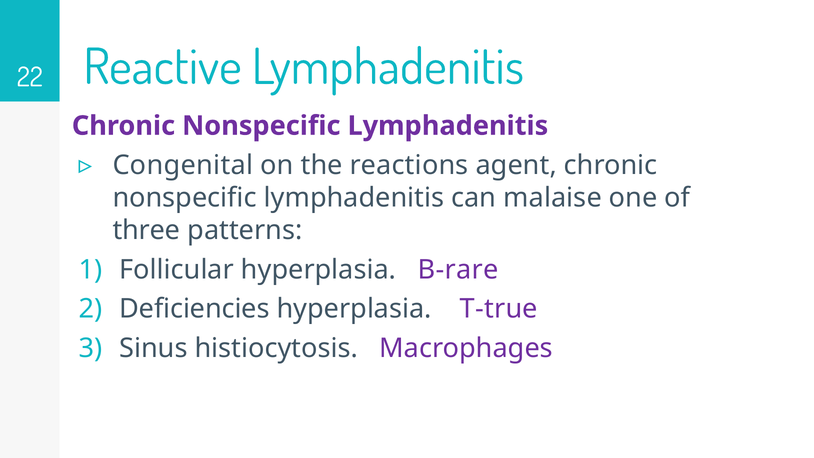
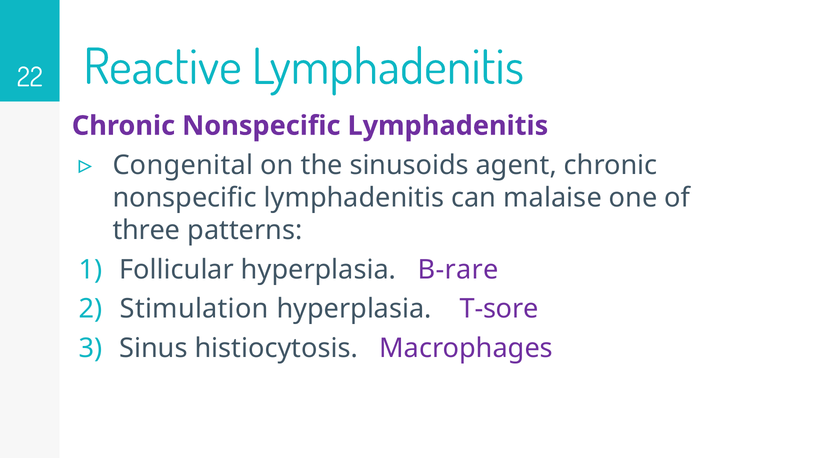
reactions: reactions -> sinusoids
Deficiencies: Deficiencies -> Stimulation
T-true: T-true -> T-sore
